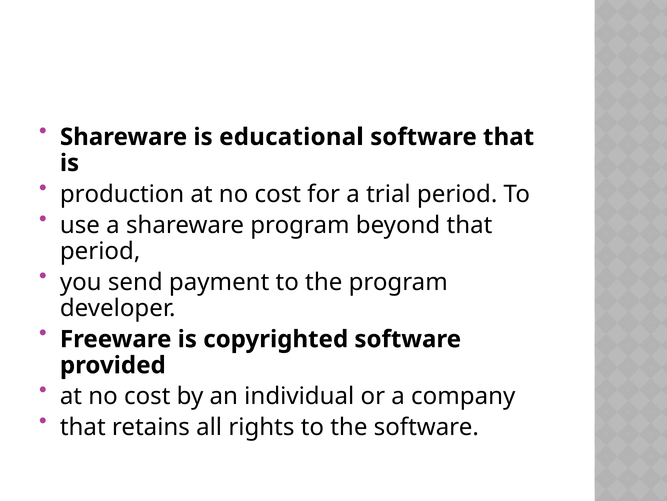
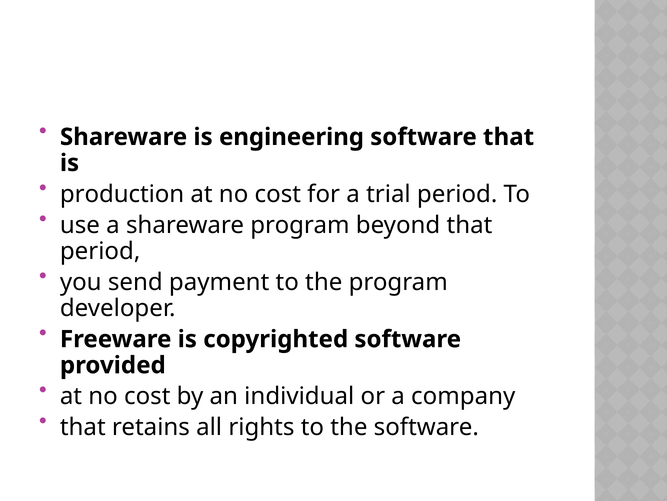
educational: educational -> engineering
